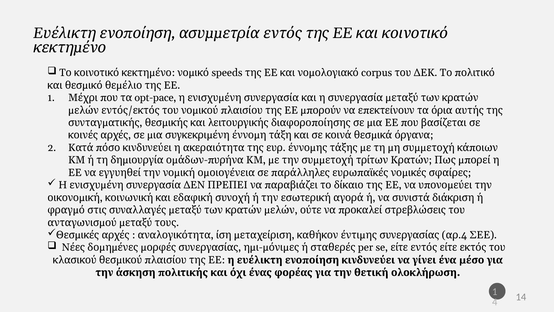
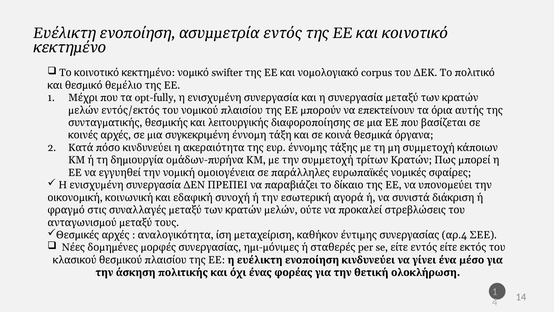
speeds: speeds -> swifter
opt-pace: opt-pace -> opt-fully
